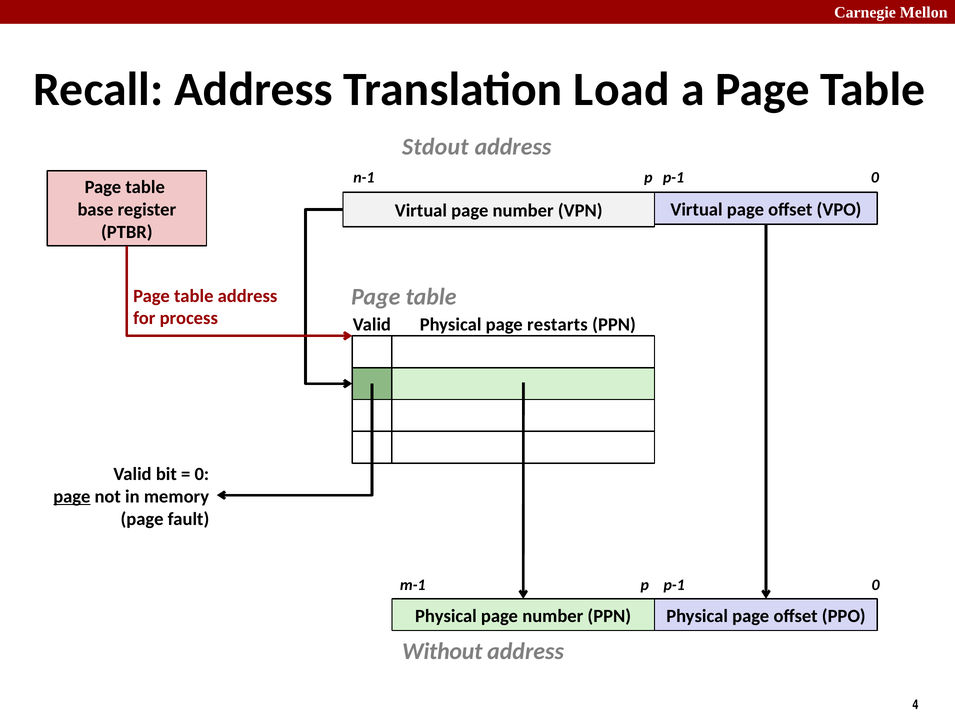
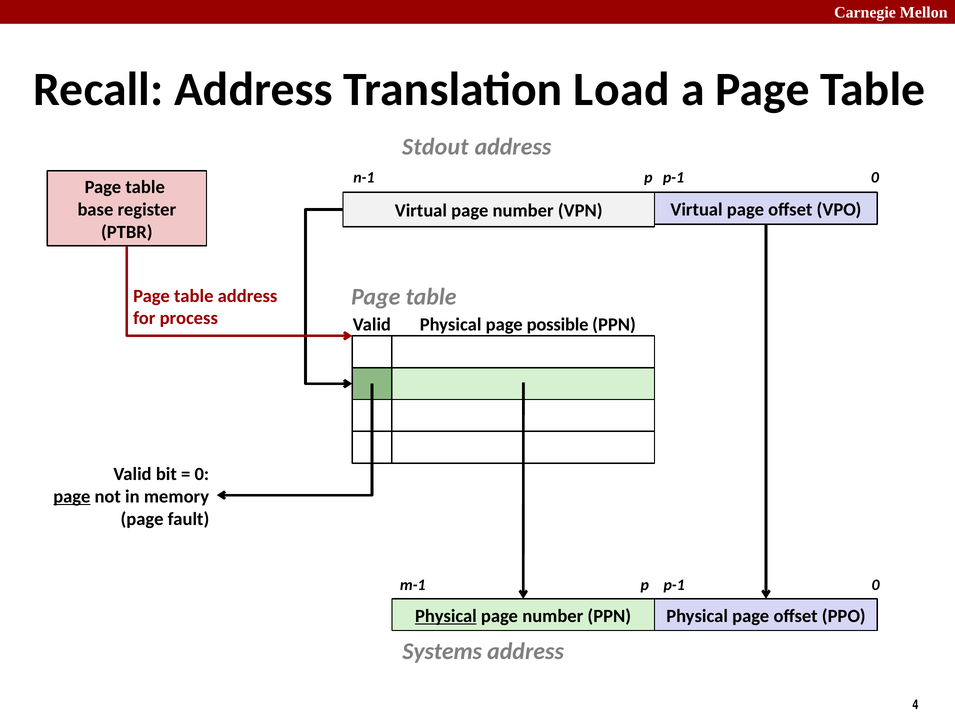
restarts: restarts -> possible
Physical at (446, 615) underline: none -> present
Without: Without -> Systems
